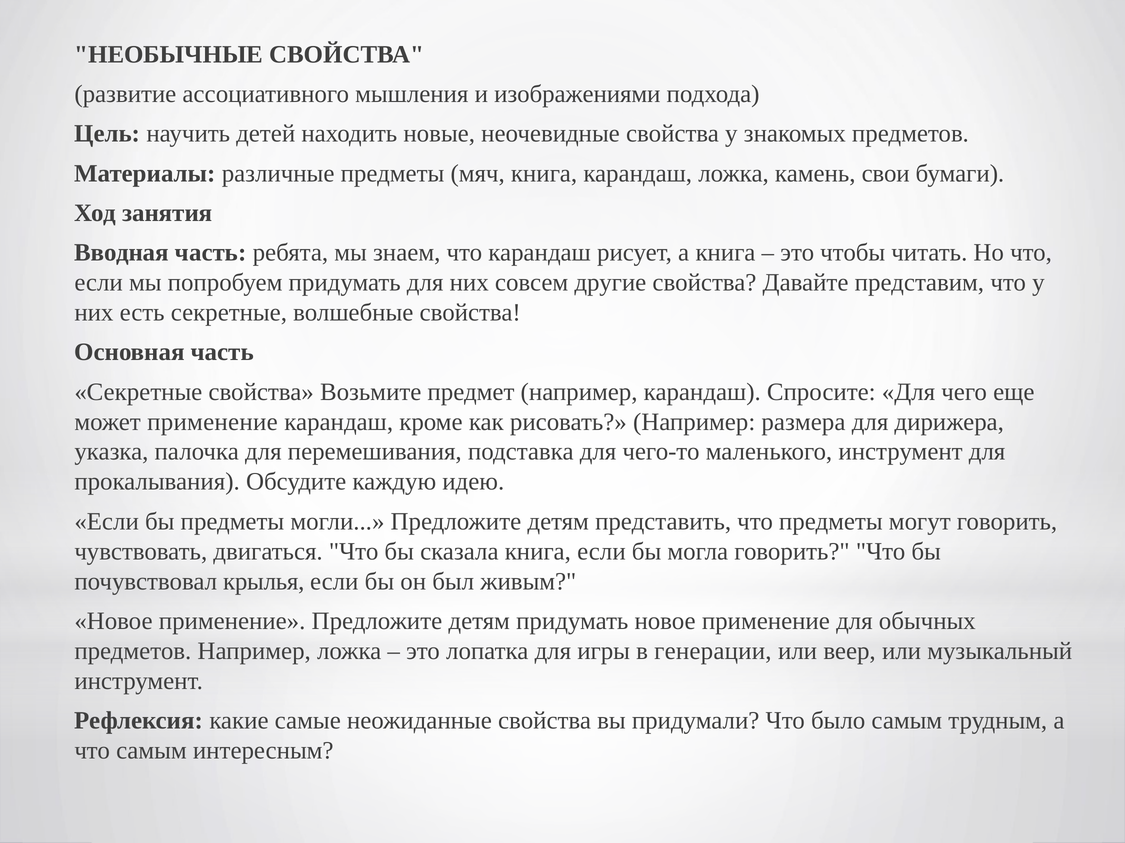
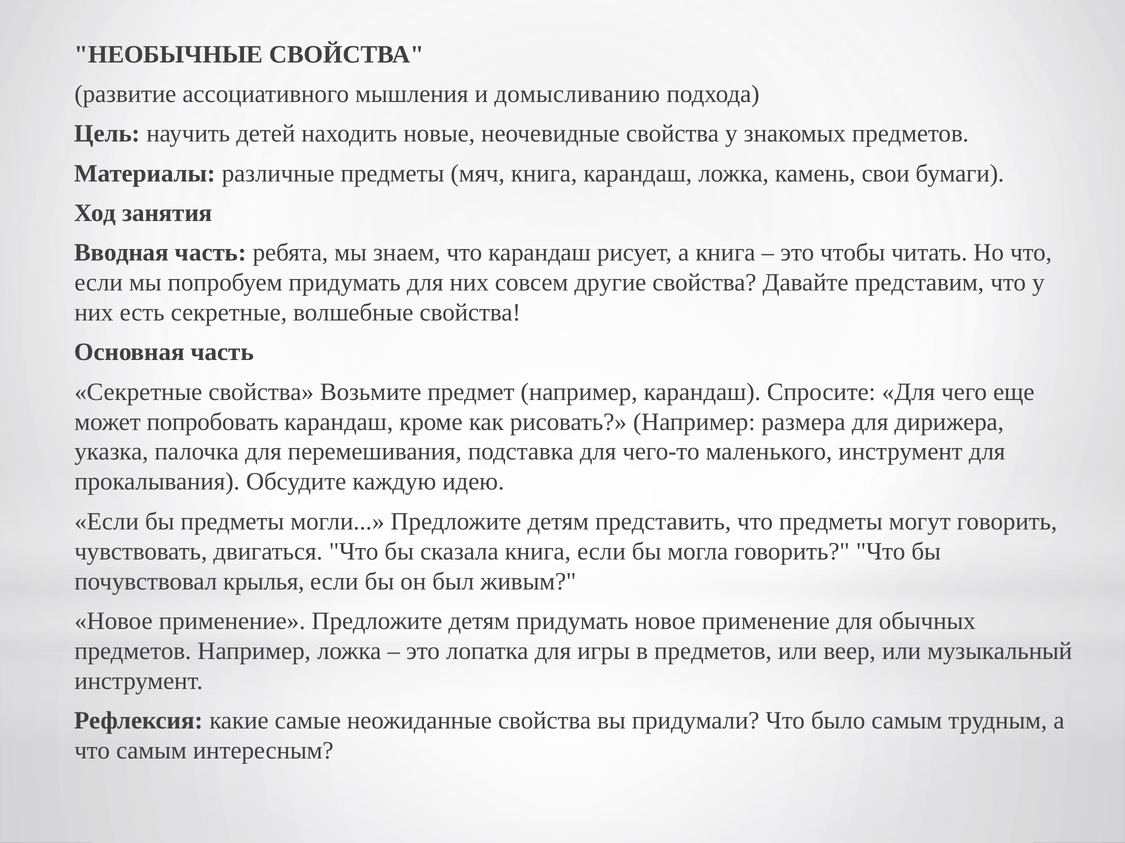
изображениями: изображениями -> домысливанию
может применение: применение -> попробовать
в генерации: генерации -> предметов
